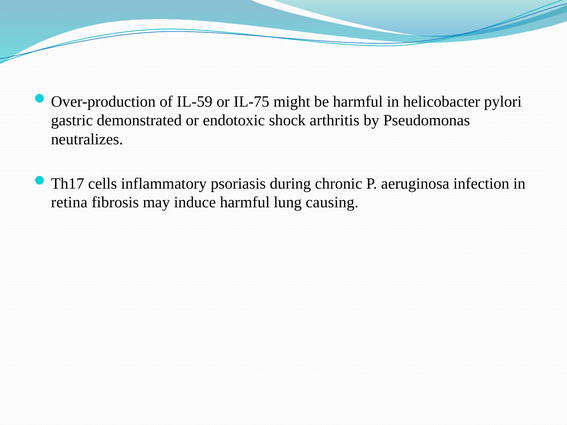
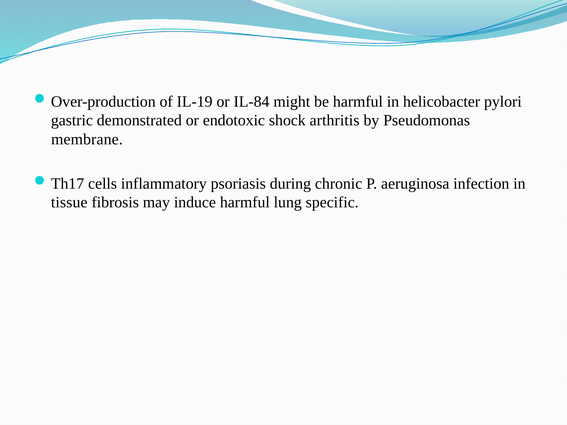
IL-59: IL-59 -> IL-19
IL-75: IL-75 -> IL-84
neutralizes: neutralizes -> membrane
retina: retina -> tissue
causing: causing -> specific
